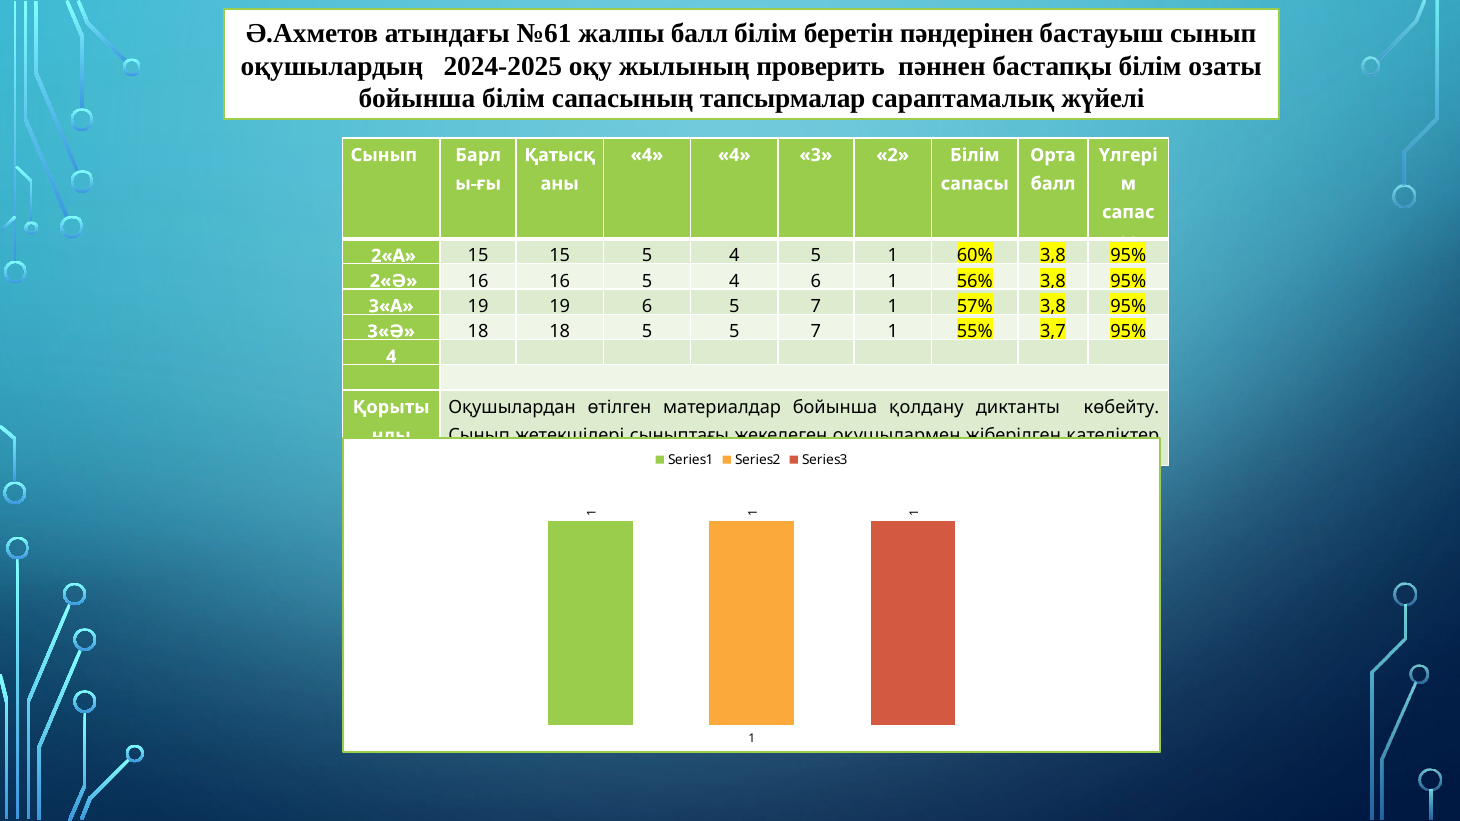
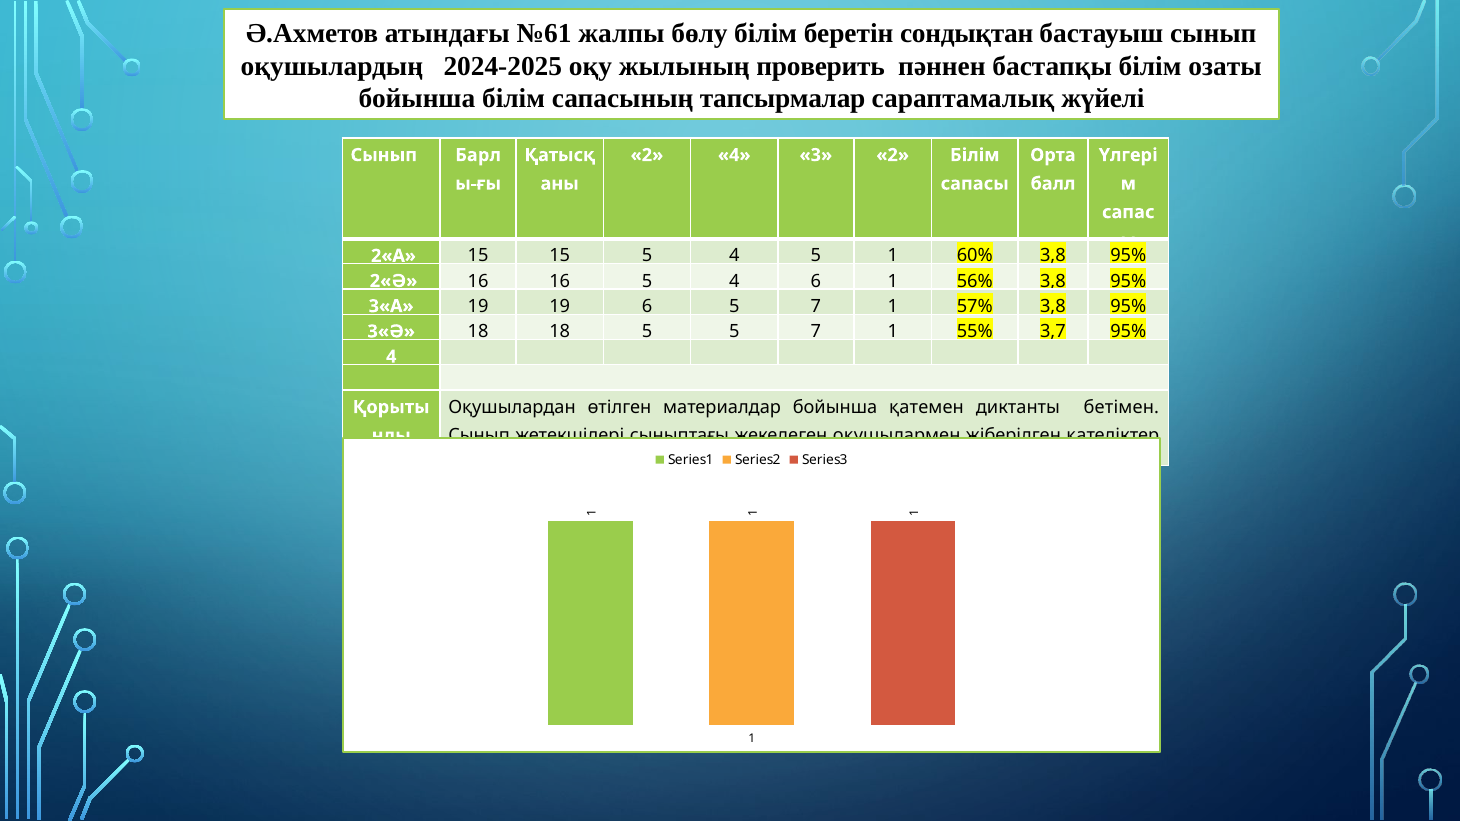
жалпы балл: балл -> бөлу
пәндерінен: пәндерінен -> сондықтан
4 at (647, 155): 4 -> 2
қолдану: қолдану -> қатемен
көбейту: көбейту -> бетімен
